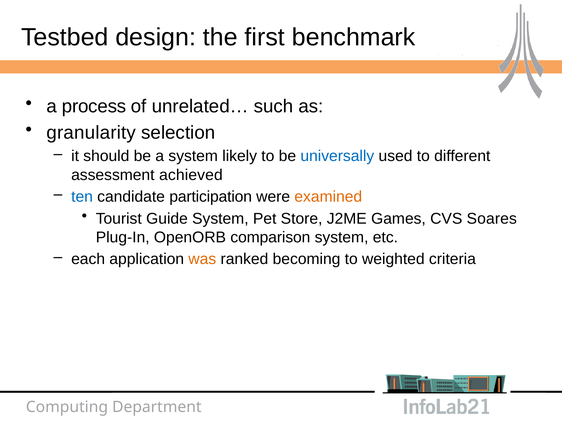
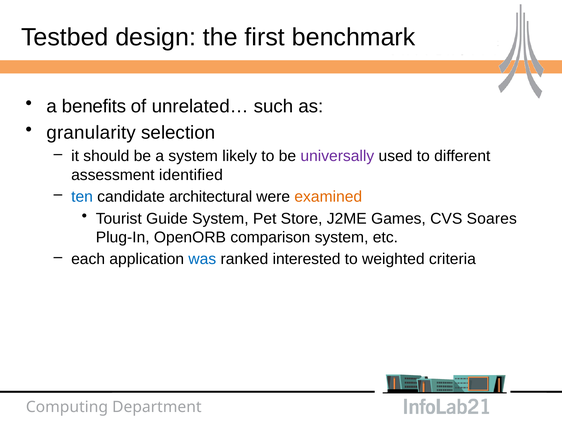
process: process -> benefits
universally colour: blue -> purple
achieved: achieved -> identified
participation: participation -> architectural
was colour: orange -> blue
becoming: becoming -> interested
